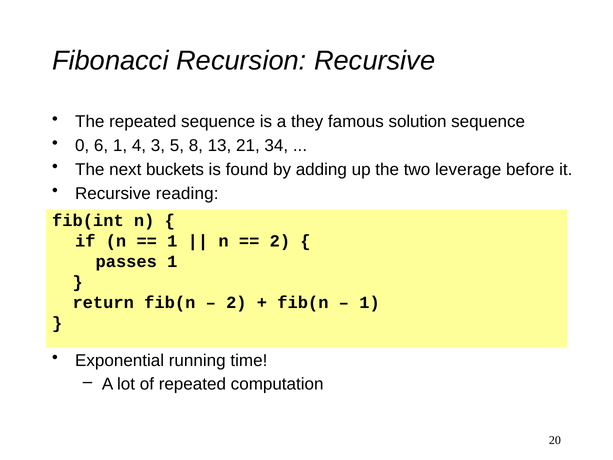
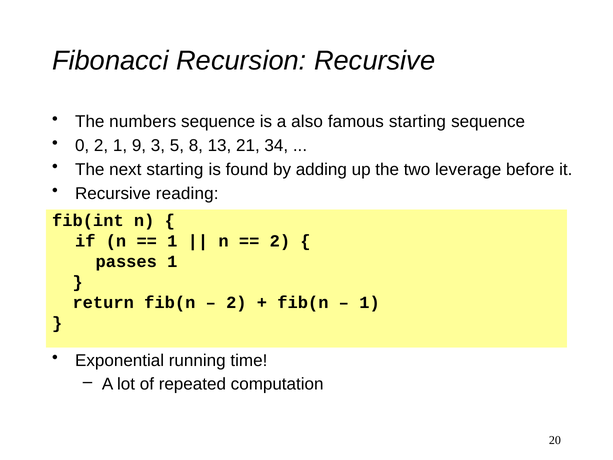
The repeated: repeated -> numbers
they: they -> also
famous solution: solution -> starting
0 6: 6 -> 2
4: 4 -> 9
next buckets: buckets -> starting
